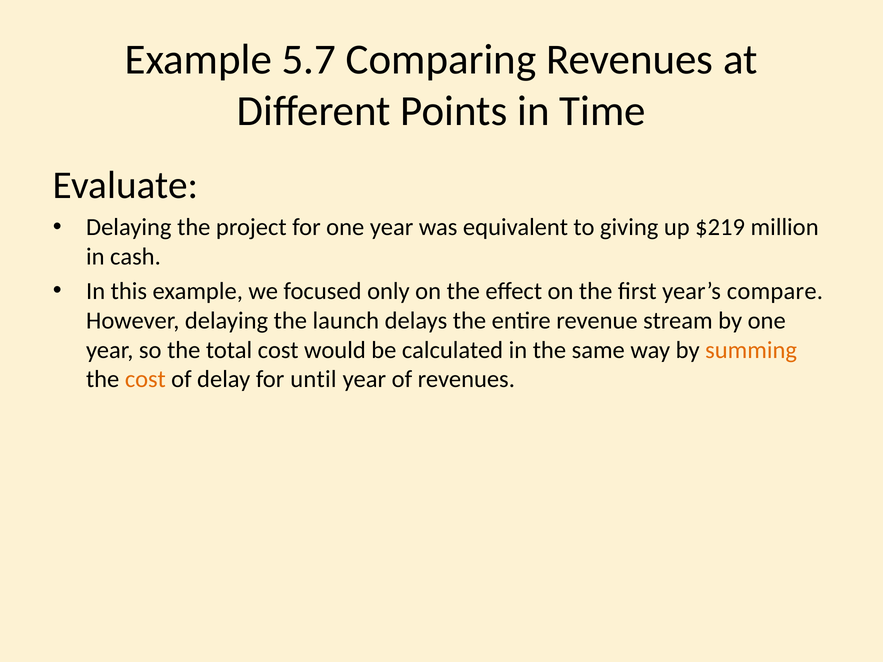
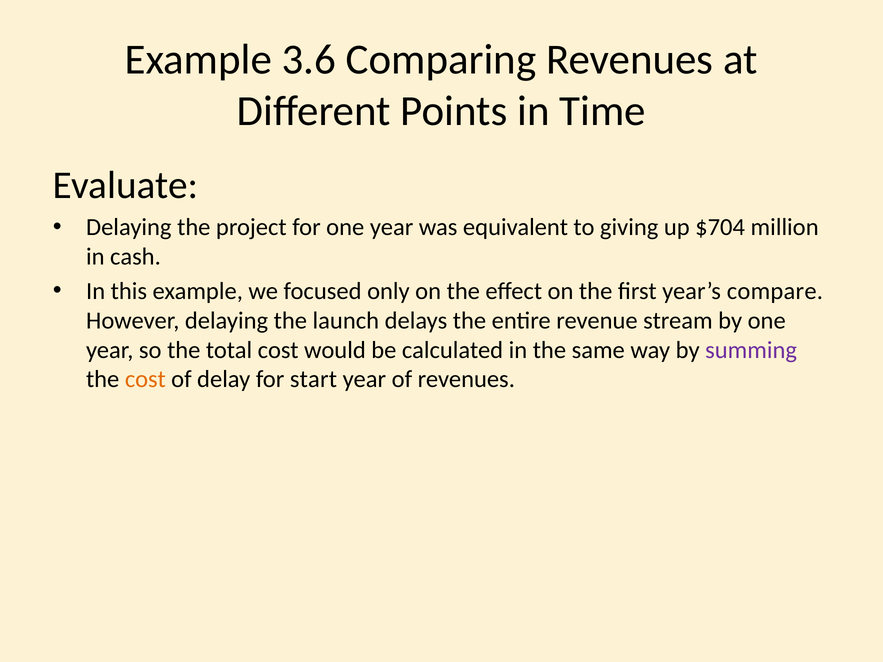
5.7: 5.7 -> 3.6
$219: $219 -> $704
summing colour: orange -> purple
until: until -> start
